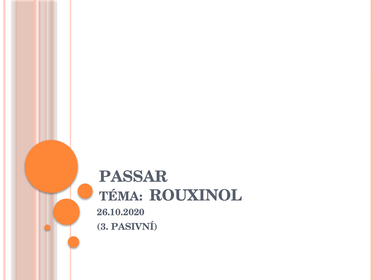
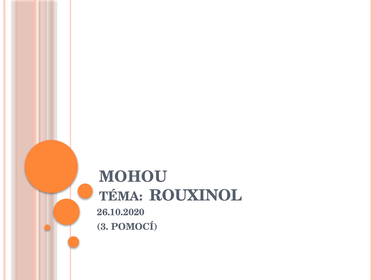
PASSAR: PASSAR -> MOHOU
PASIVNÍ: PASIVNÍ -> POMOCÍ
